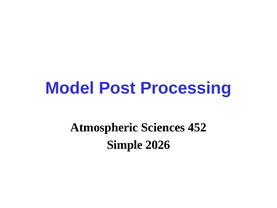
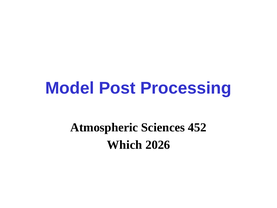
Simple: Simple -> Which
